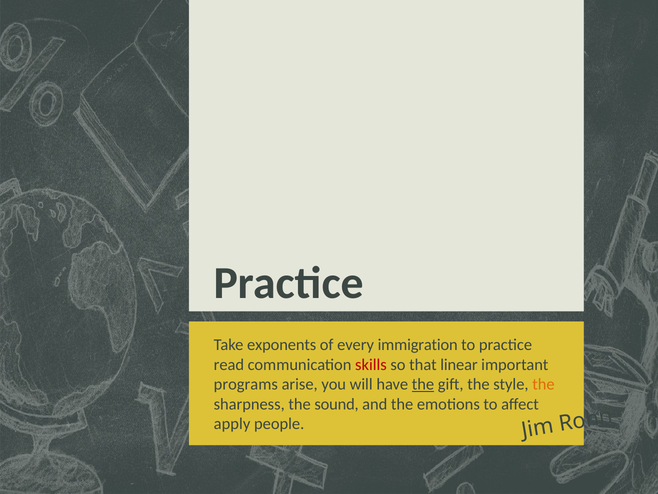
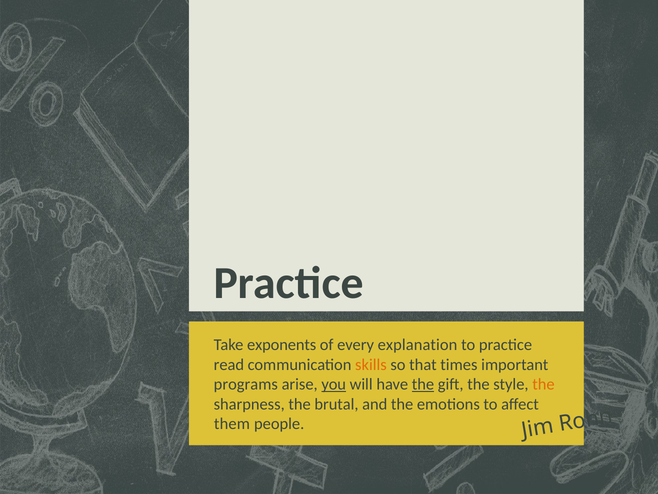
immigration: immigration -> explanation
skills colour: red -> orange
linear: linear -> times
you underline: none -> present
sound: sound -> brutal
apply: apply -> them
